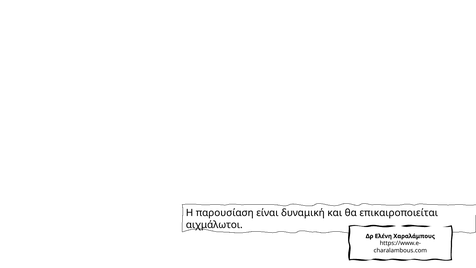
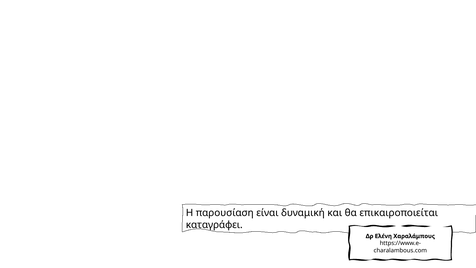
αιχμάλωτοι: αιχμάλωτοι -> καταγράφει
